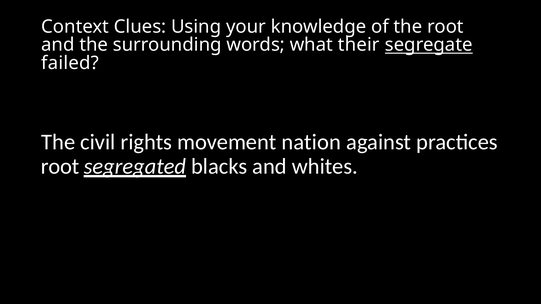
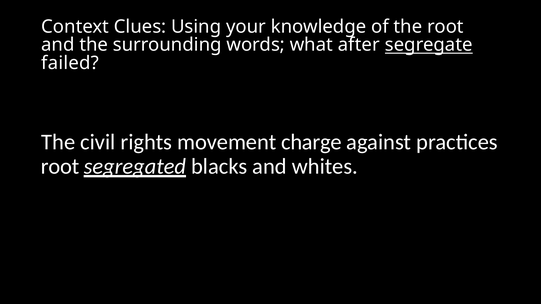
their: their -> after
nation: nation -> charge
